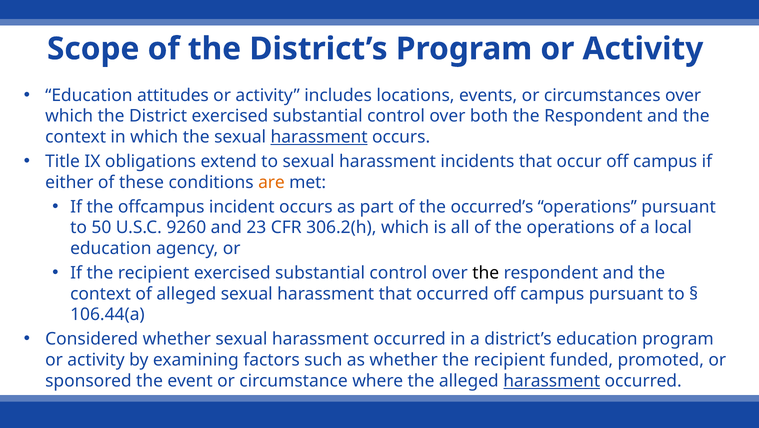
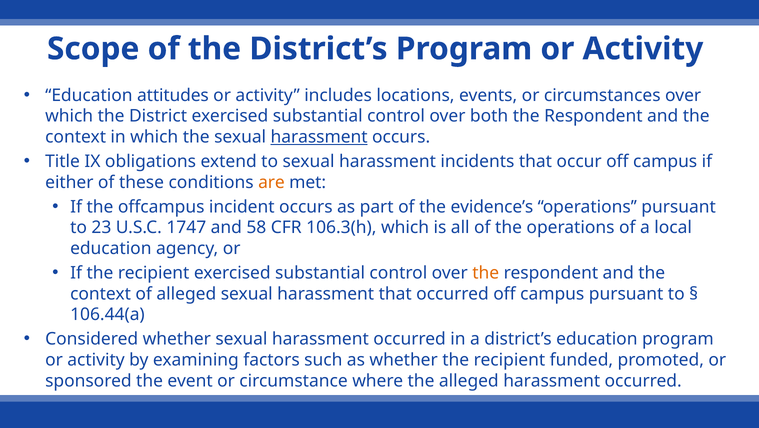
occurred’s: occurred’s -> evidence’s
50: 50 -> 23
9260: 9260 -> 1747
23: 23 -> 58
306.2(h: 306.2(h -> 106.3(h
the at (486, 273) colour: black -> orange
harassment at (552, 381) underline: present -> none
